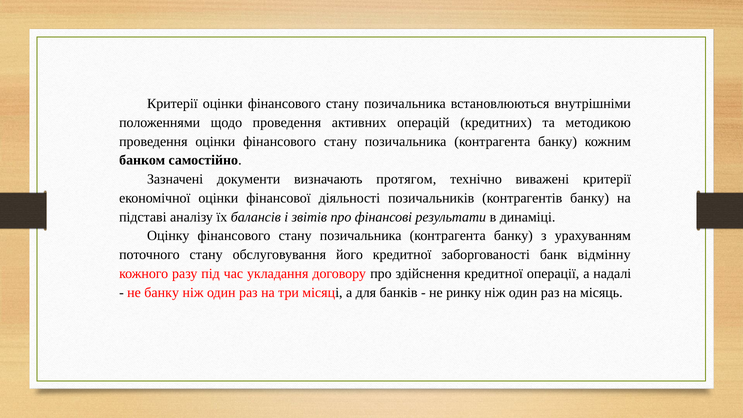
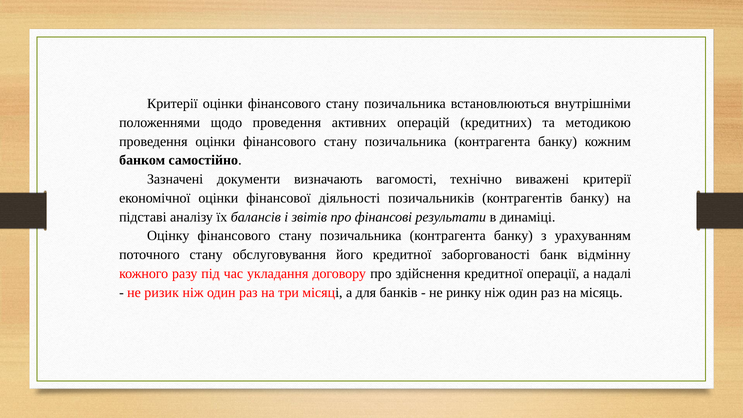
протягом: протягом -> вагомості
не банку: банку -> ризик
